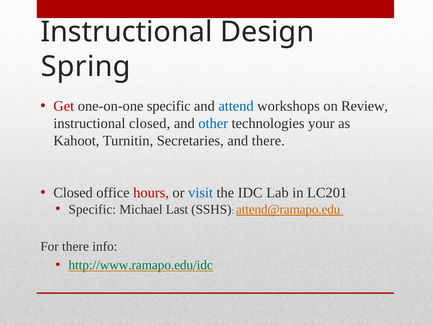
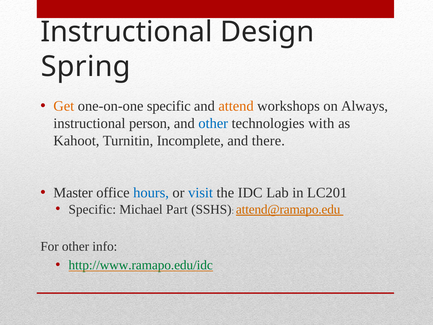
Get colour: red -> orange
attend colour: blue -> orange
Review: Review -> Always
instructional closed: closed -> person
your: your -> with
Secretaries: Secretaries -> Incomplete
Closed at (73, 193): Closed -> Master
hours colour: red -> blue
Last: Last -> Part
For there: there -> other
